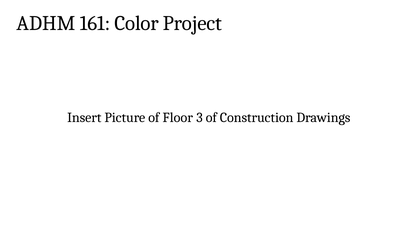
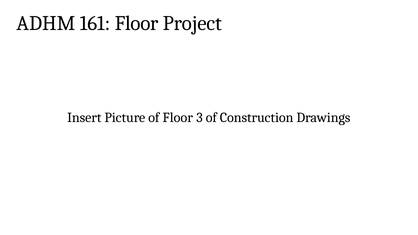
161 Color: Color -> Floor
